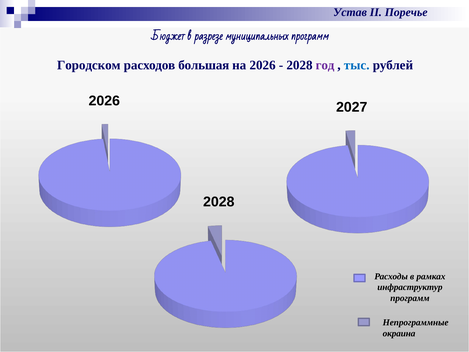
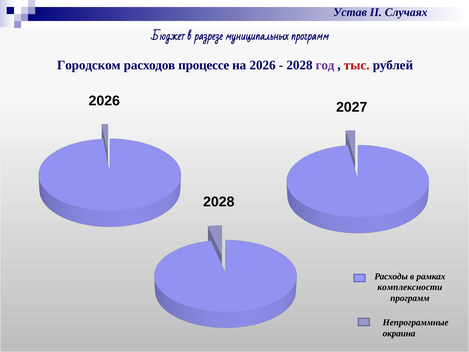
Поречье: Поречье -> Случаях
большая: большая -> процессе
тыс colour: blue -> red
инфраструктур: инфраструктур -> комплексности
